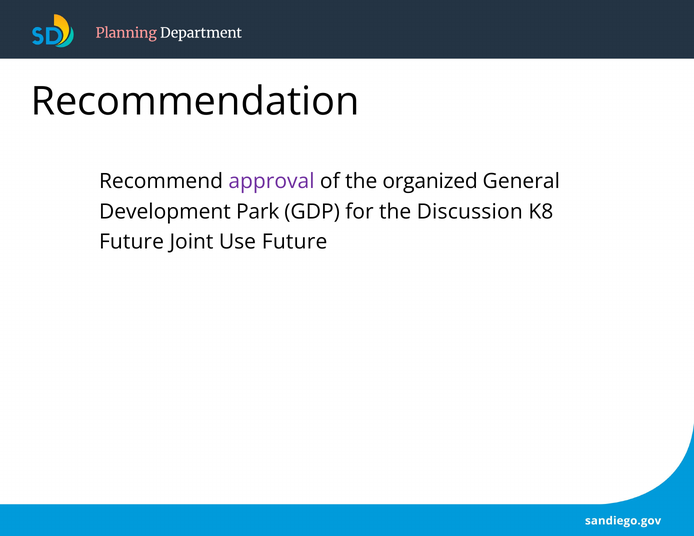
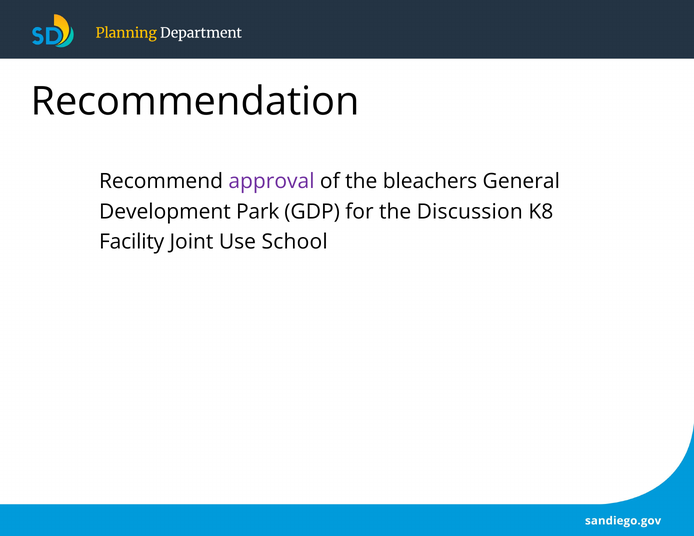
Planning colour: pink -> yellow
organized: organized -> bleachers
Future at (131, 242): Future -> Facility
Use Future: Future -> School
